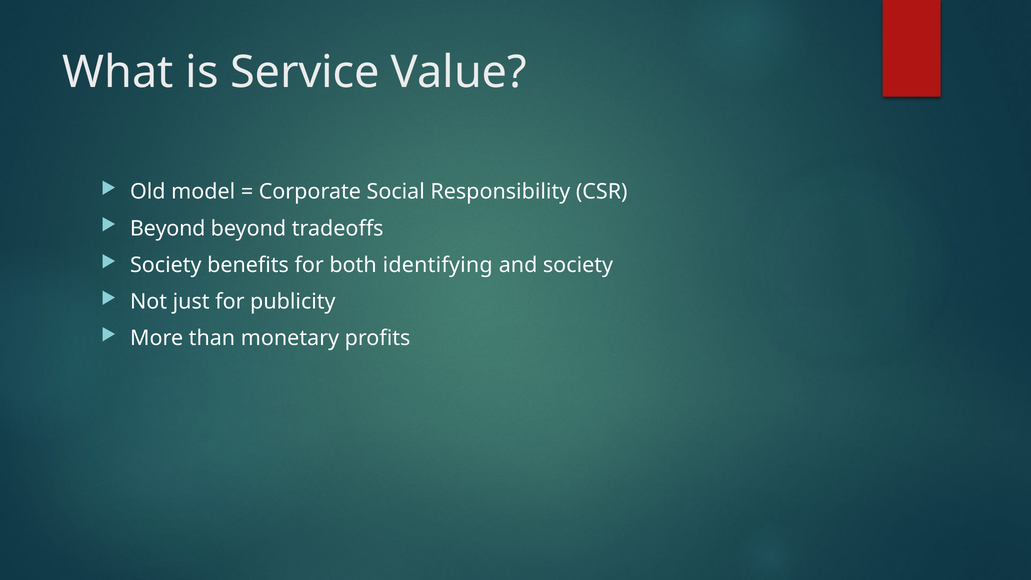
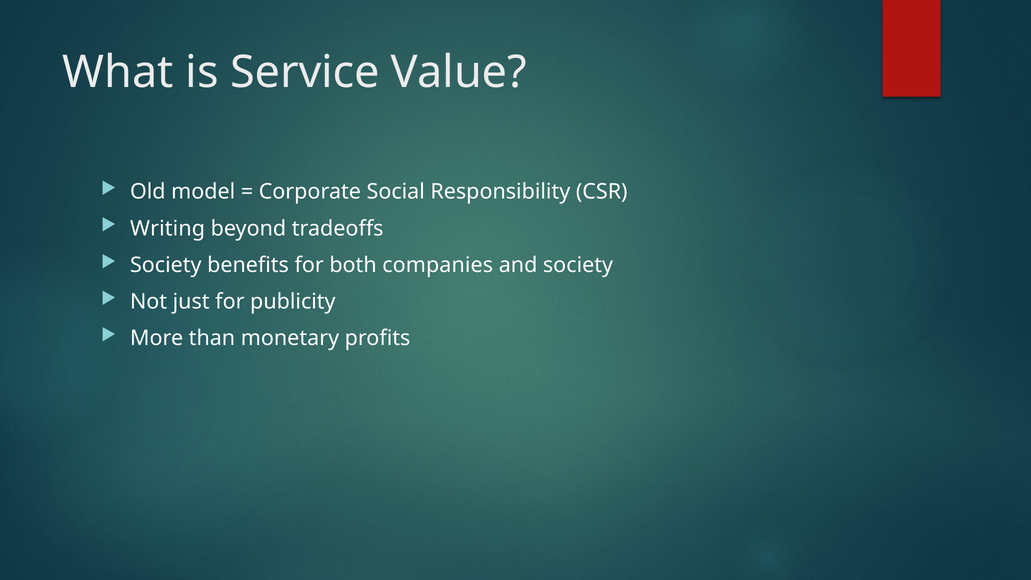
Beyond at (168, 228): Beyond -> Writing
identifying: identifying -> companies
